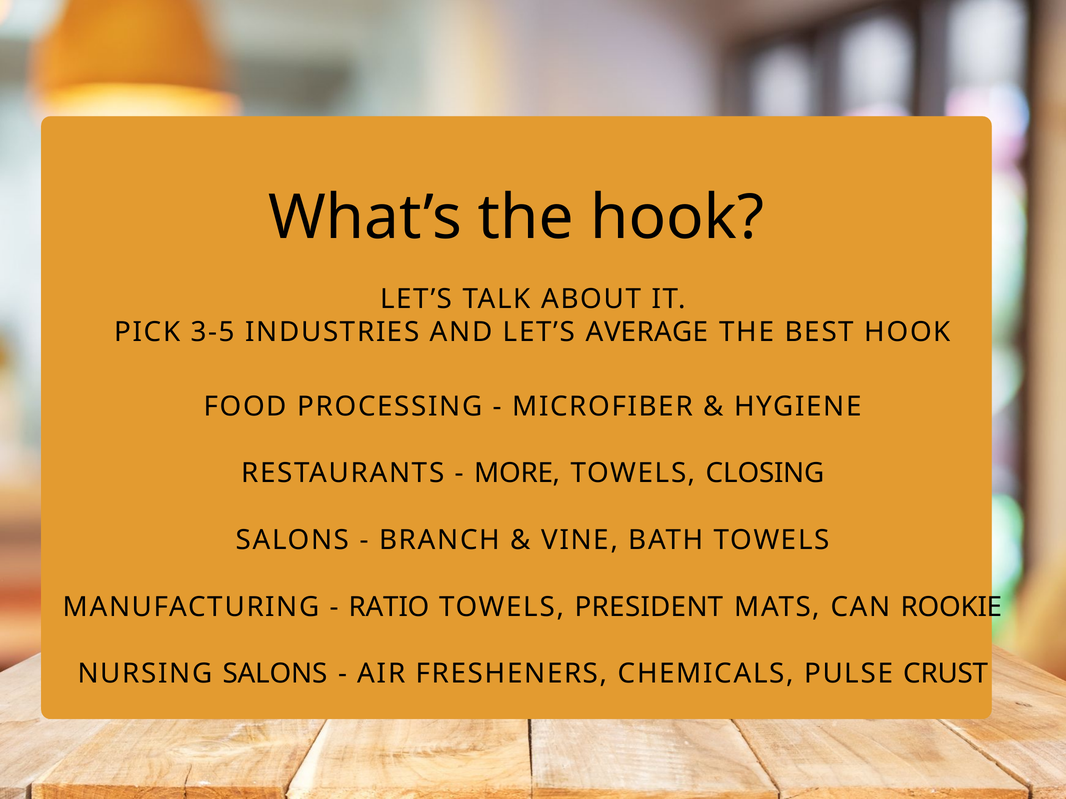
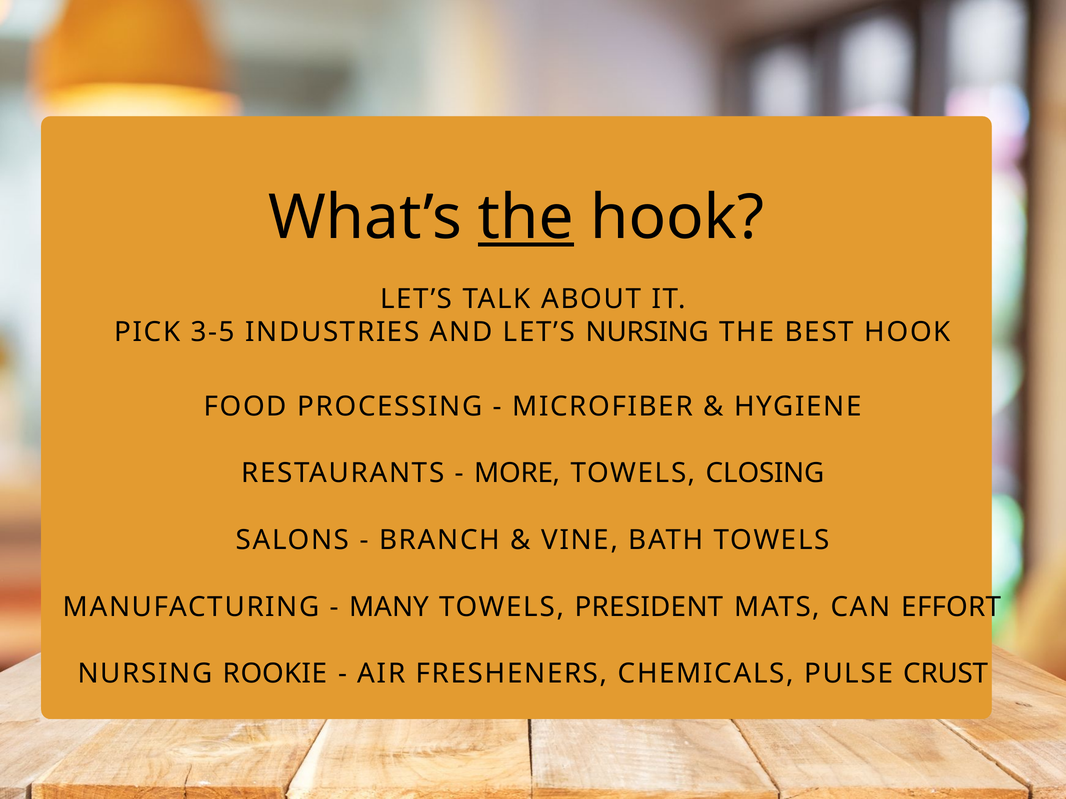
the at (526, 218) underline: none -> present
LET’S AVERAGE: AVERAGE -> NURSING
RATIO: RATIO -> MANY
ROOKIE: ROOKIE -> EFFORT
NURSING SALONS: SALONS -> ROOKIE
